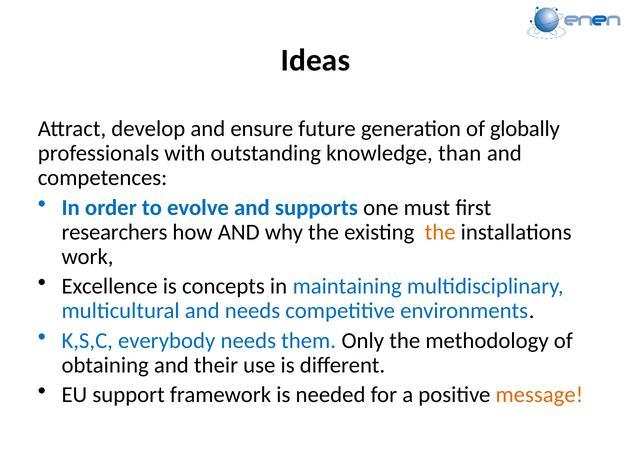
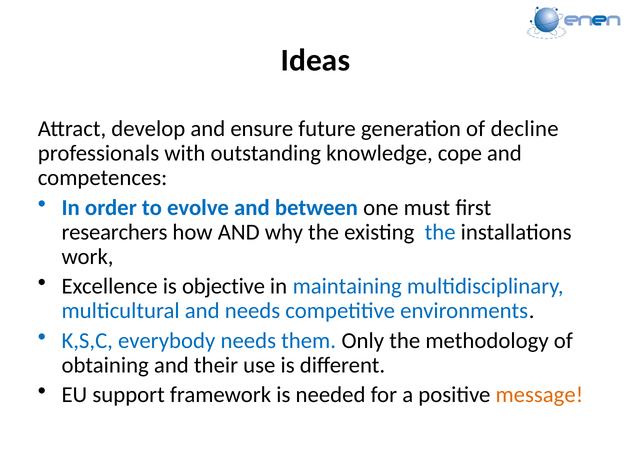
globally: globally -> decline
than: than -> cope
supports: supports -> between
the at (440, 232) colour: orange -> blue
concepts: concepts -> objective
